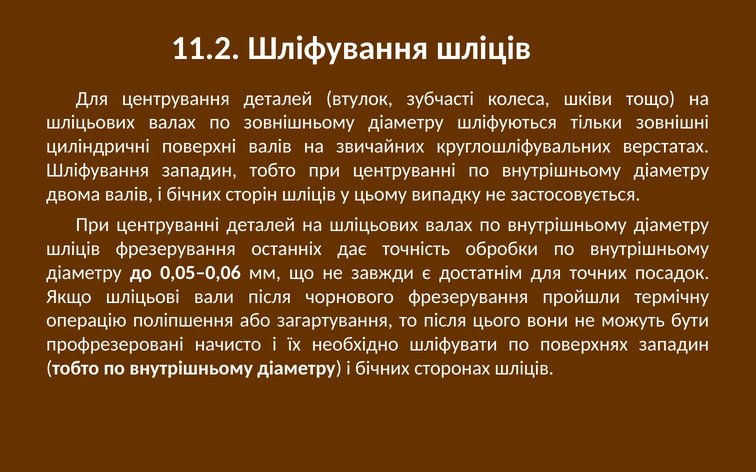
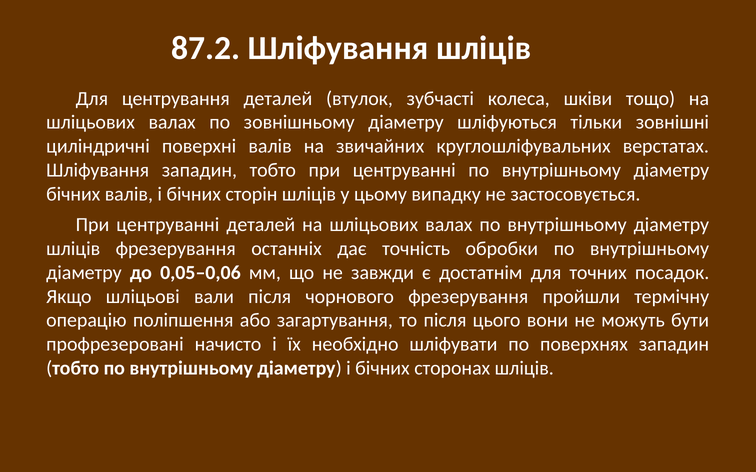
11.2: 11.2 -> 87.2
двома at (73, 194): двома -> бічних
